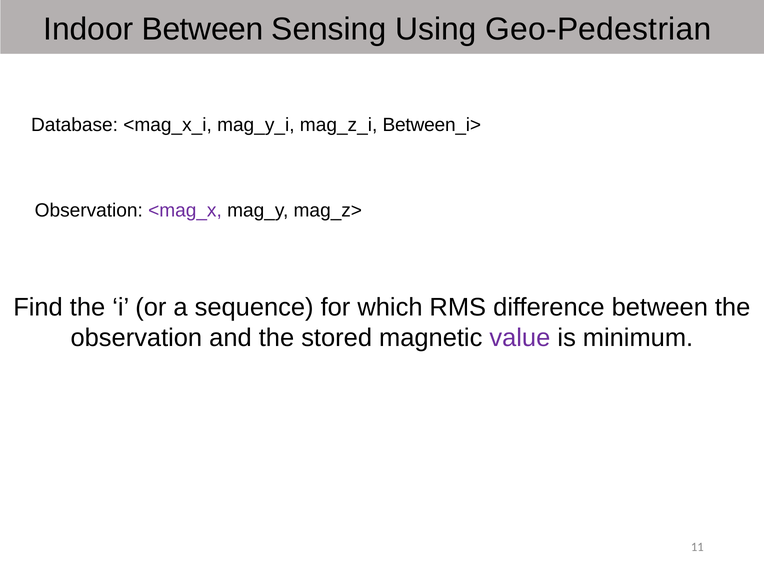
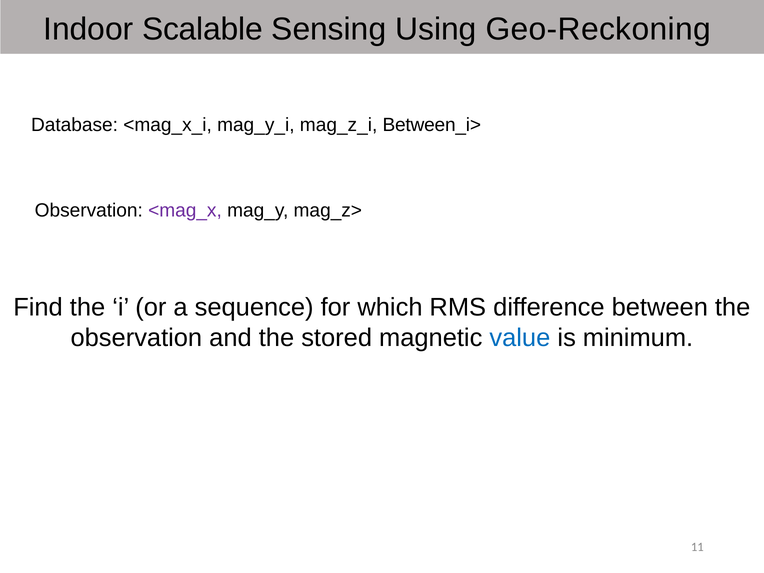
Indoor Between: Between -> Scalable
Geo-Pedestrian: Geo-Pedestrian -> Geo-Reckoning
value colour: purple -> blue
